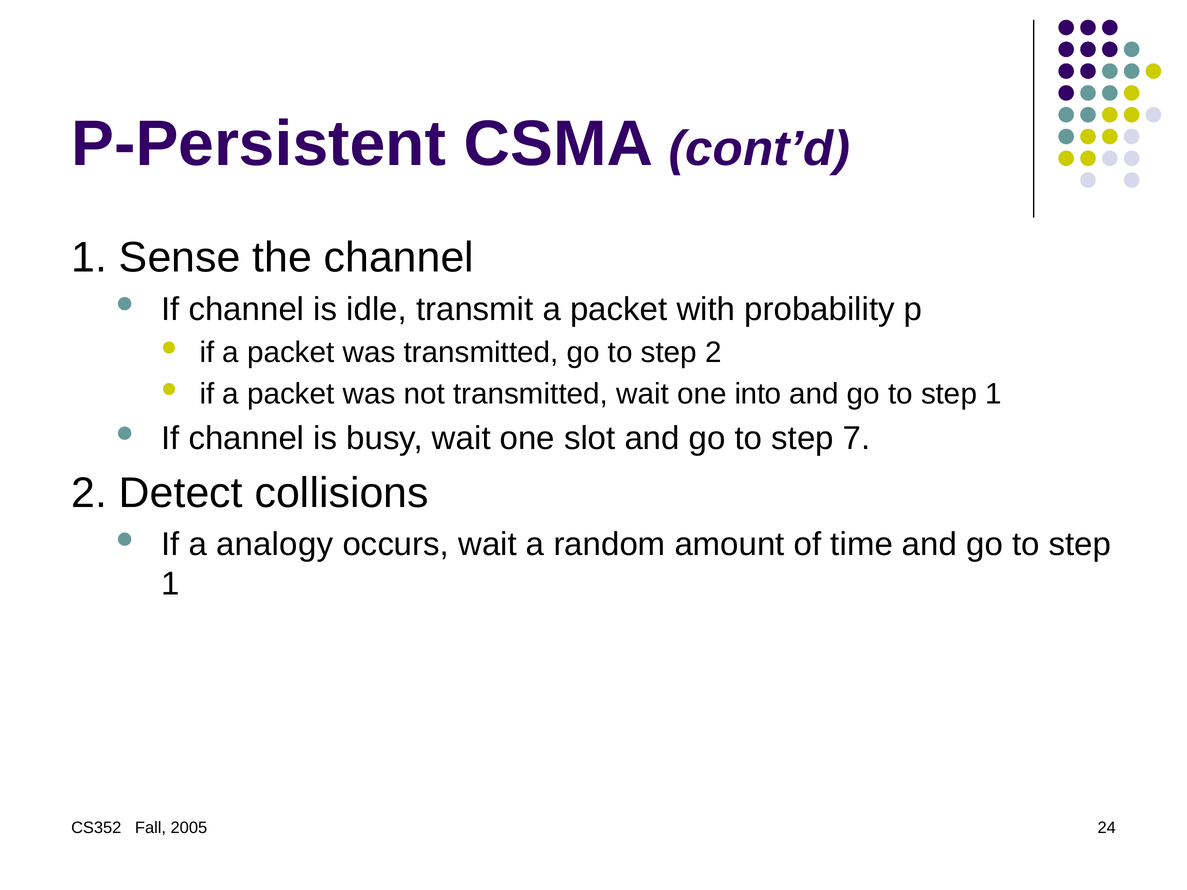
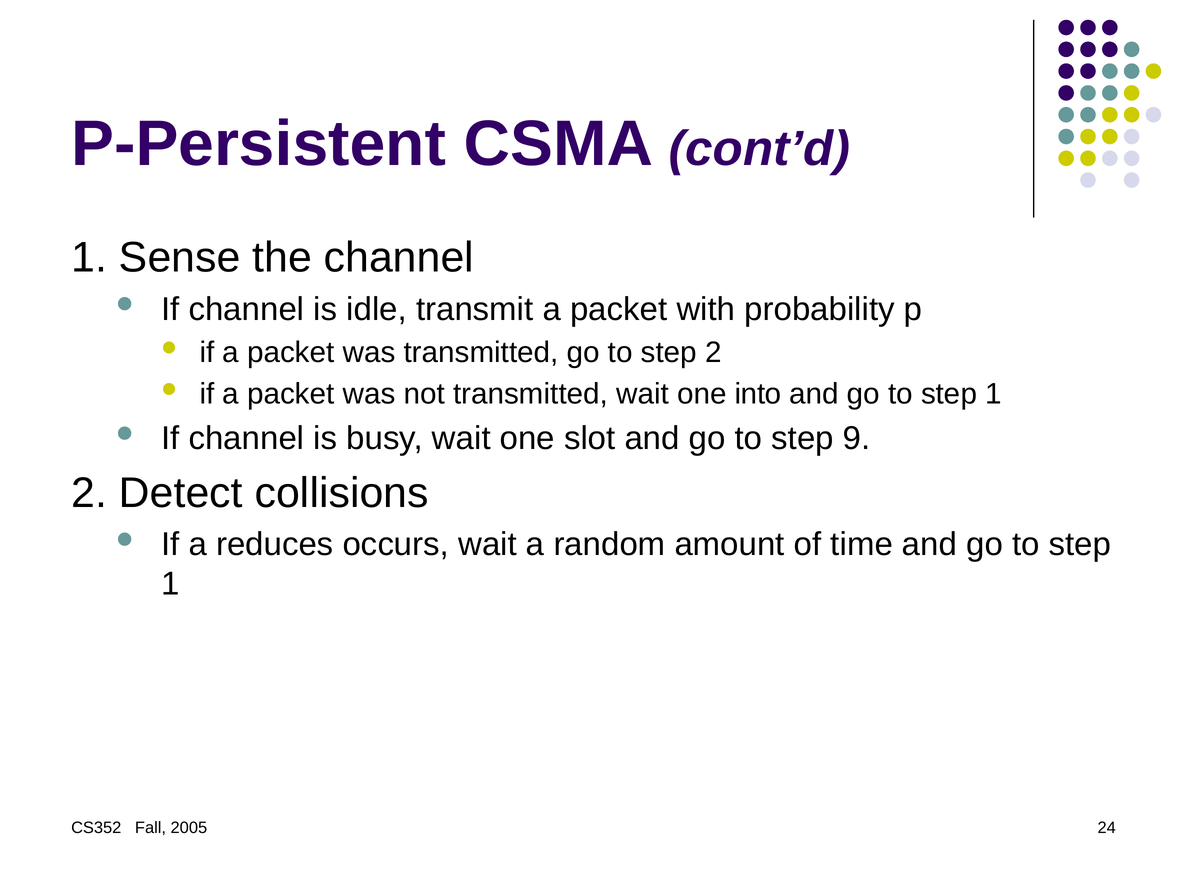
7: 7 -> 9
analogy: analogy -> reduces
